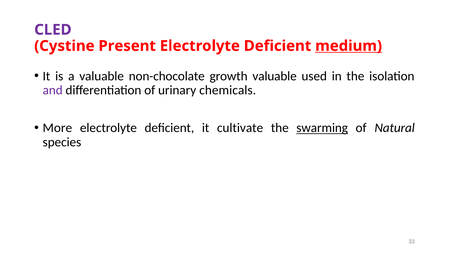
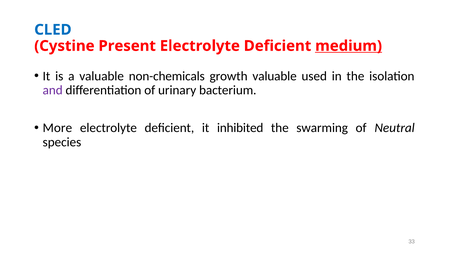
CLED colour: purple -> blue
non-chocolate: non-chocolate -> non-chemicals
chemicals: chemicals -> bacterium
cultivate: cultivate -> inhibited
swarming underline: present -> none
Natural: Natural -> Neutral
